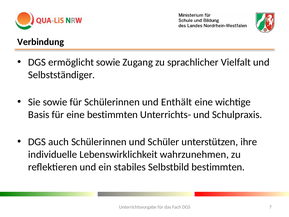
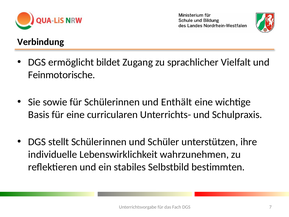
ermöglicht sowie: sowie -> bildet
Selbstständiger: Selbstständiger -> Feinmotorische
eine bestimmten: bestimmten -> curricularen
auch: auch -> stellt
